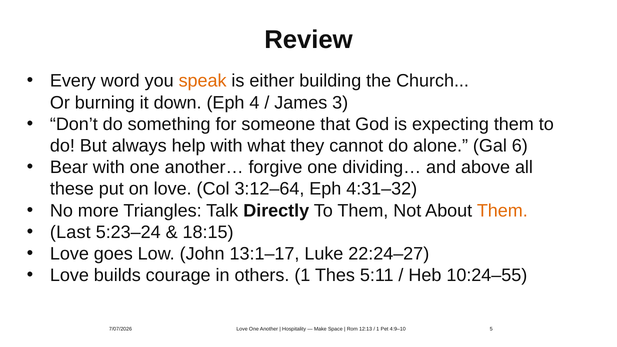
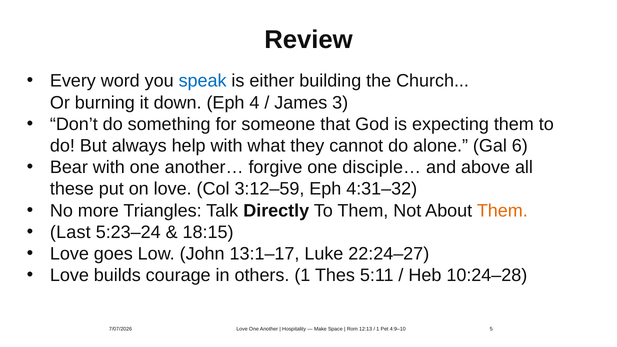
speak colour: orange -> blue
dividing…: dividing… -> disciple…
3:12–64: 3:12–64 -> 3:12–59
10:24–55: 10:24–55 -> 10:24–28
